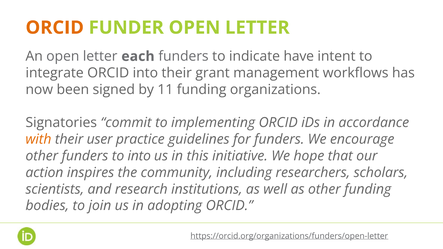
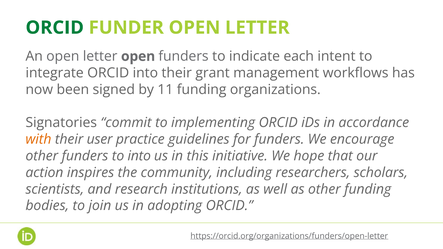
ORCID at (55, 28) colour: orange -> green
letter each: each -> open
have: have -> each
